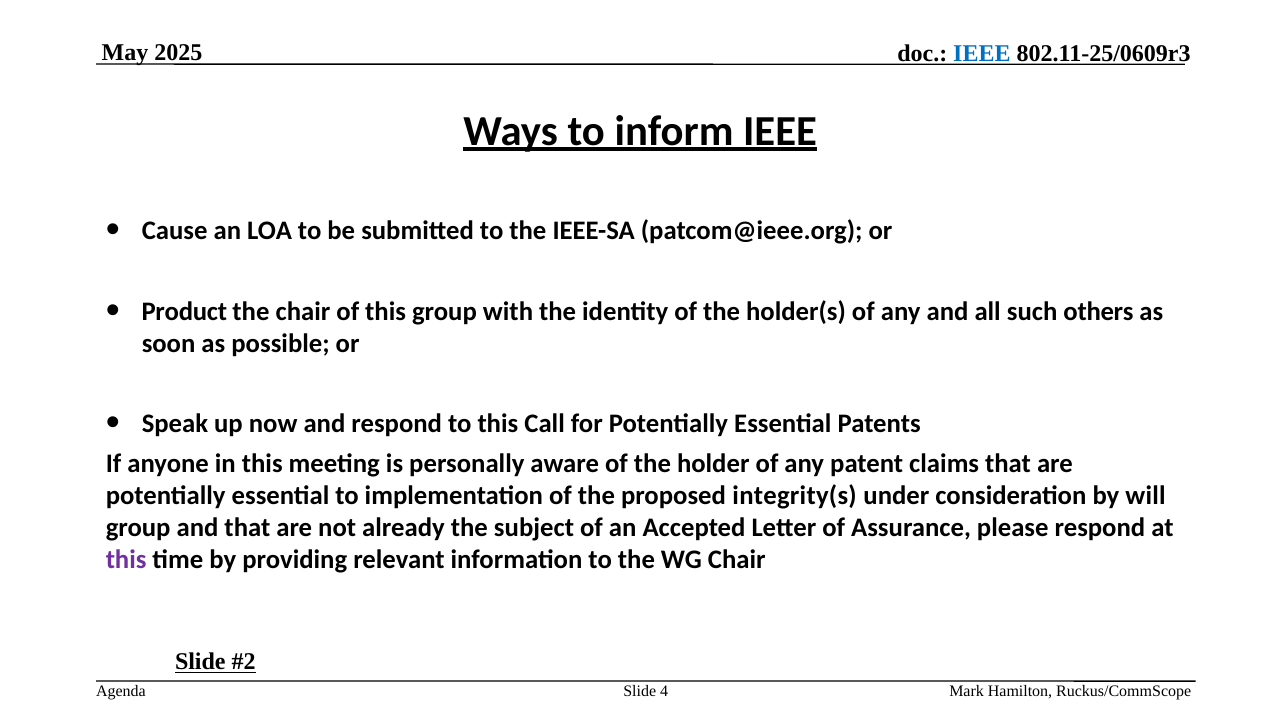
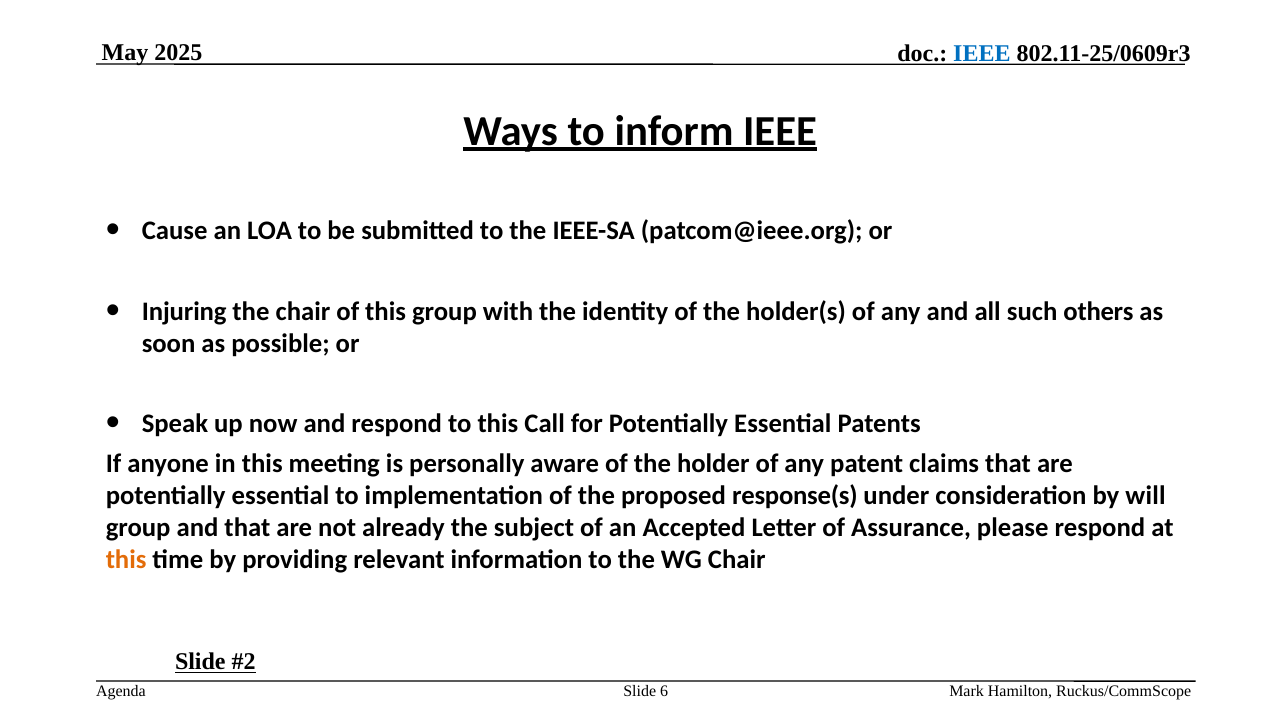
Product: Product -> Injuring
integrity(s: integrity(s -> response(s
this at (126, 559) colour: purple -> orange
4: 4 -> 6
